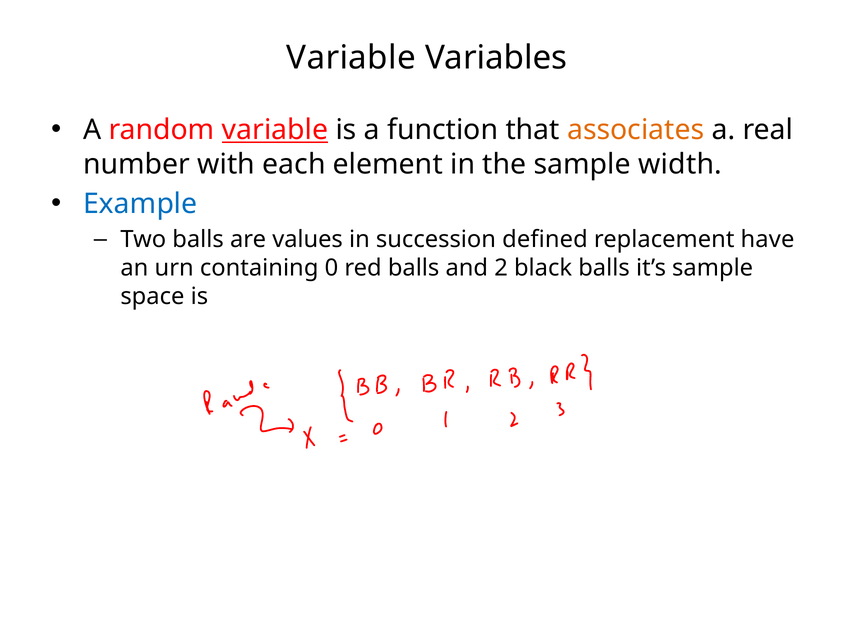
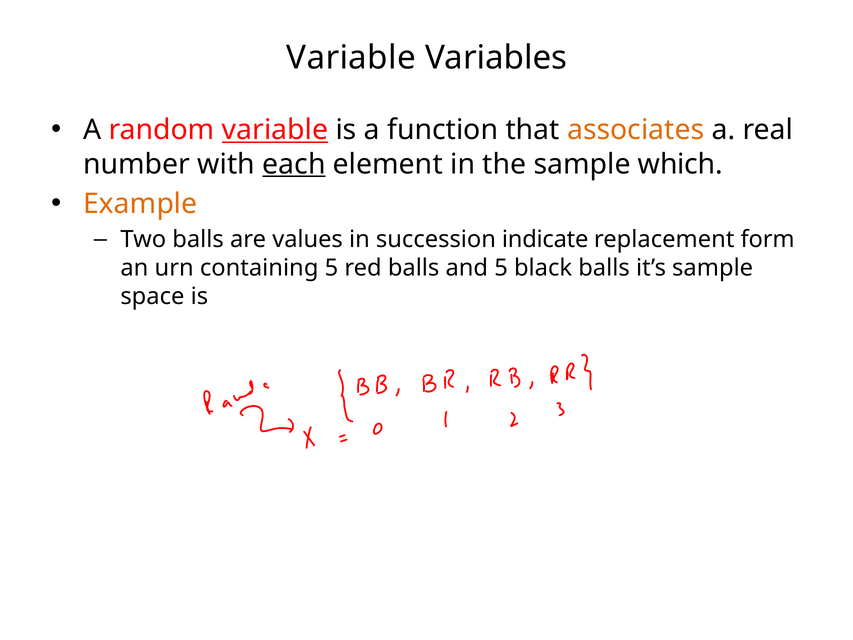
each underline: none -> present
width: width -> which
Example colour: blue -> orange
defined: defined -> indicate
have: have -> form
containing 0: 0 -> 5
and 2: 2 -> 5
